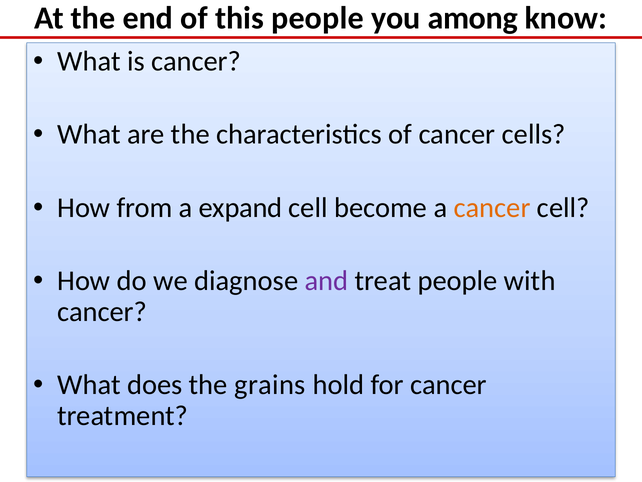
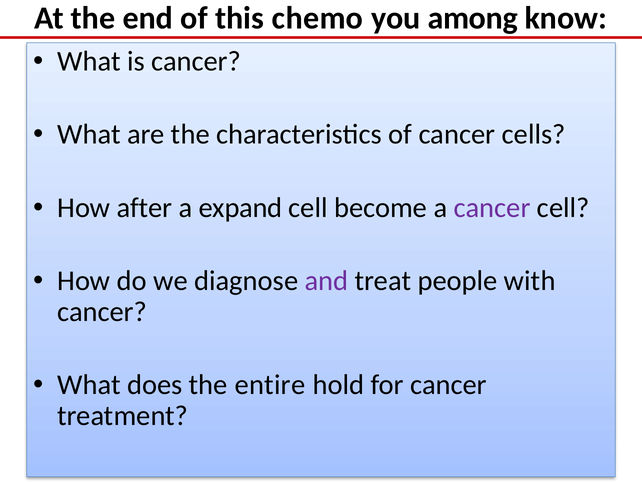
this people: people -> chemo
from: from -> after
cancer at (492, 207) colour: orange -> purple
grains: grains -> entire
